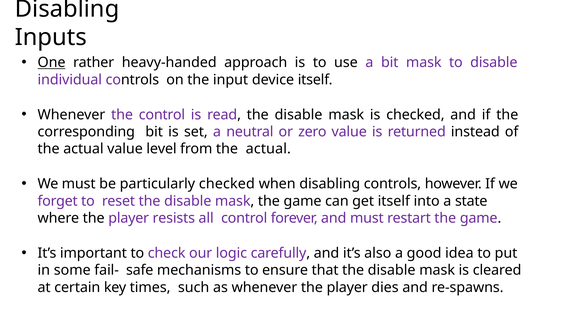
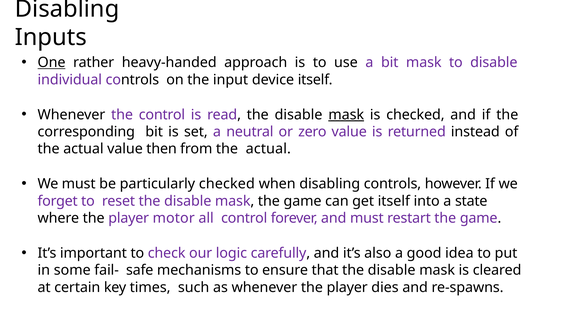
mask at (346, 115) underline: none -> present
level: level -> then
resists: resists -> motor
